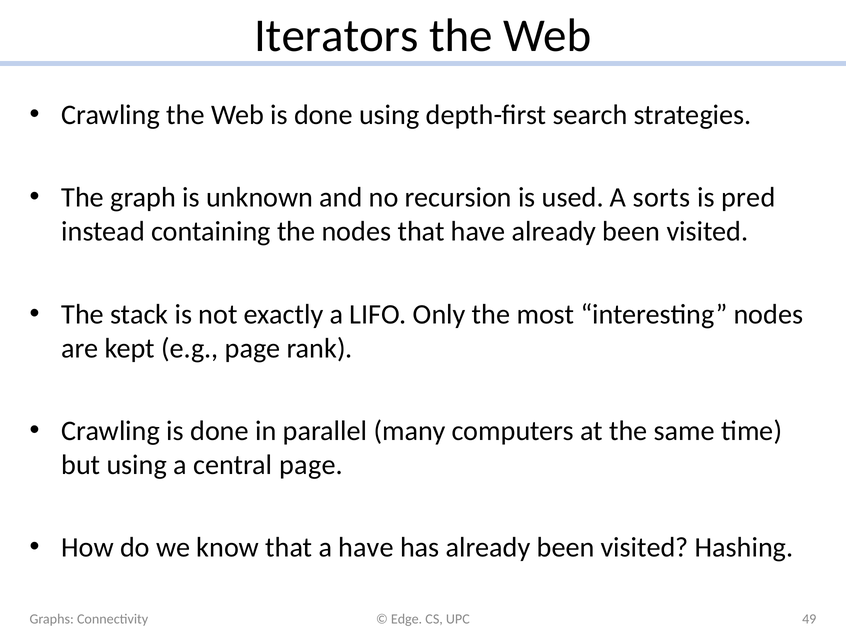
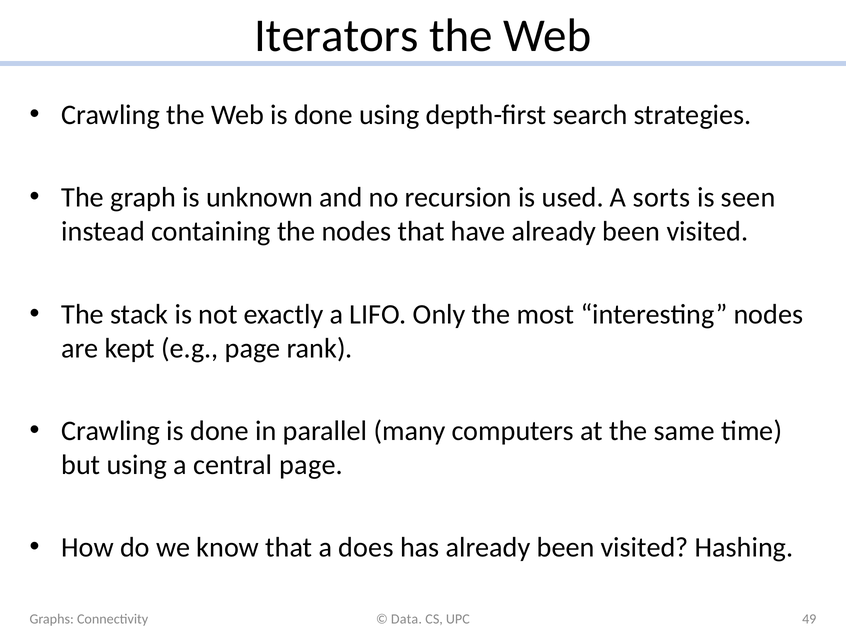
pred: pred -> seen
a have: have -> does
Edge: Edge -> Data
